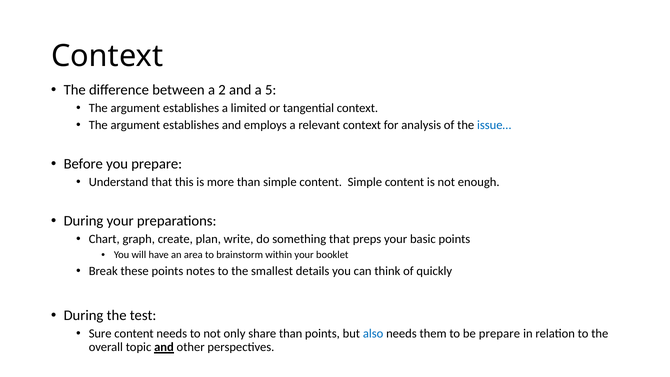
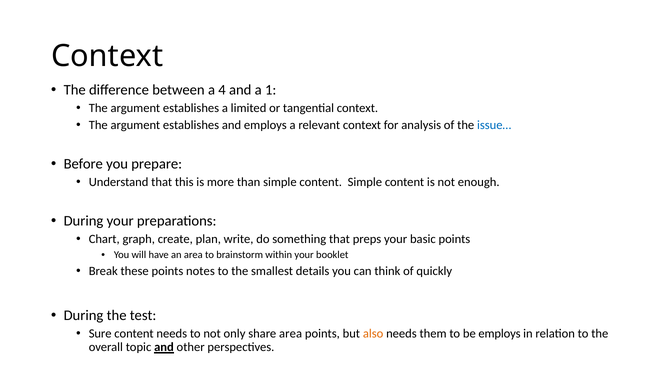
2: 2 -> 4
5: 5 -> 1
share than: than -> area
also colour: blue -> orange
be prepare: prepare -> employs
